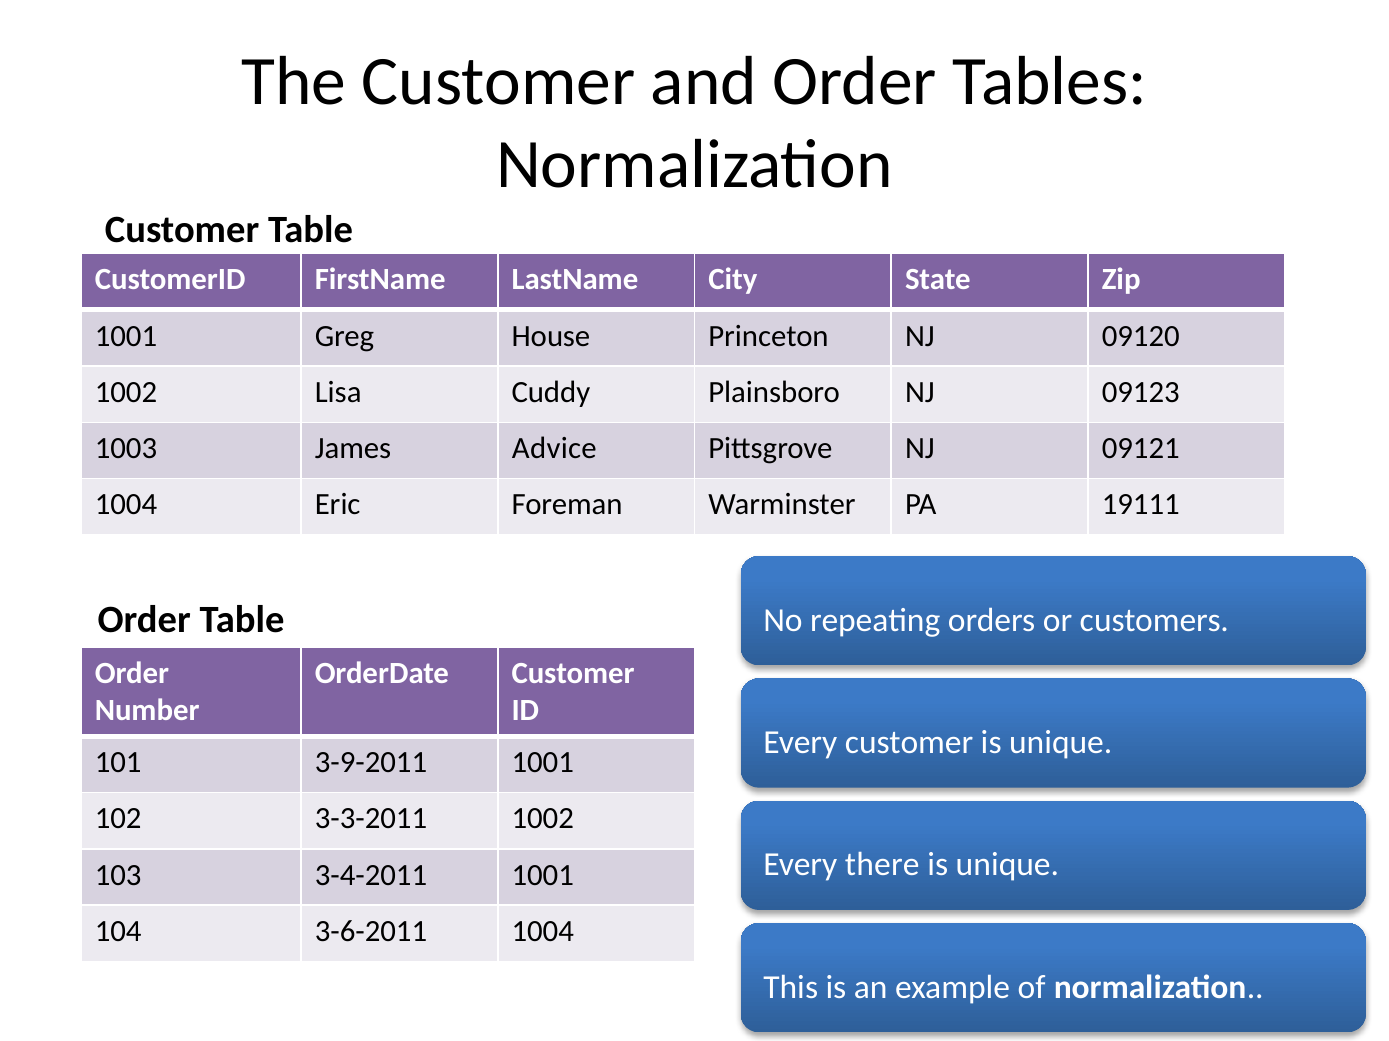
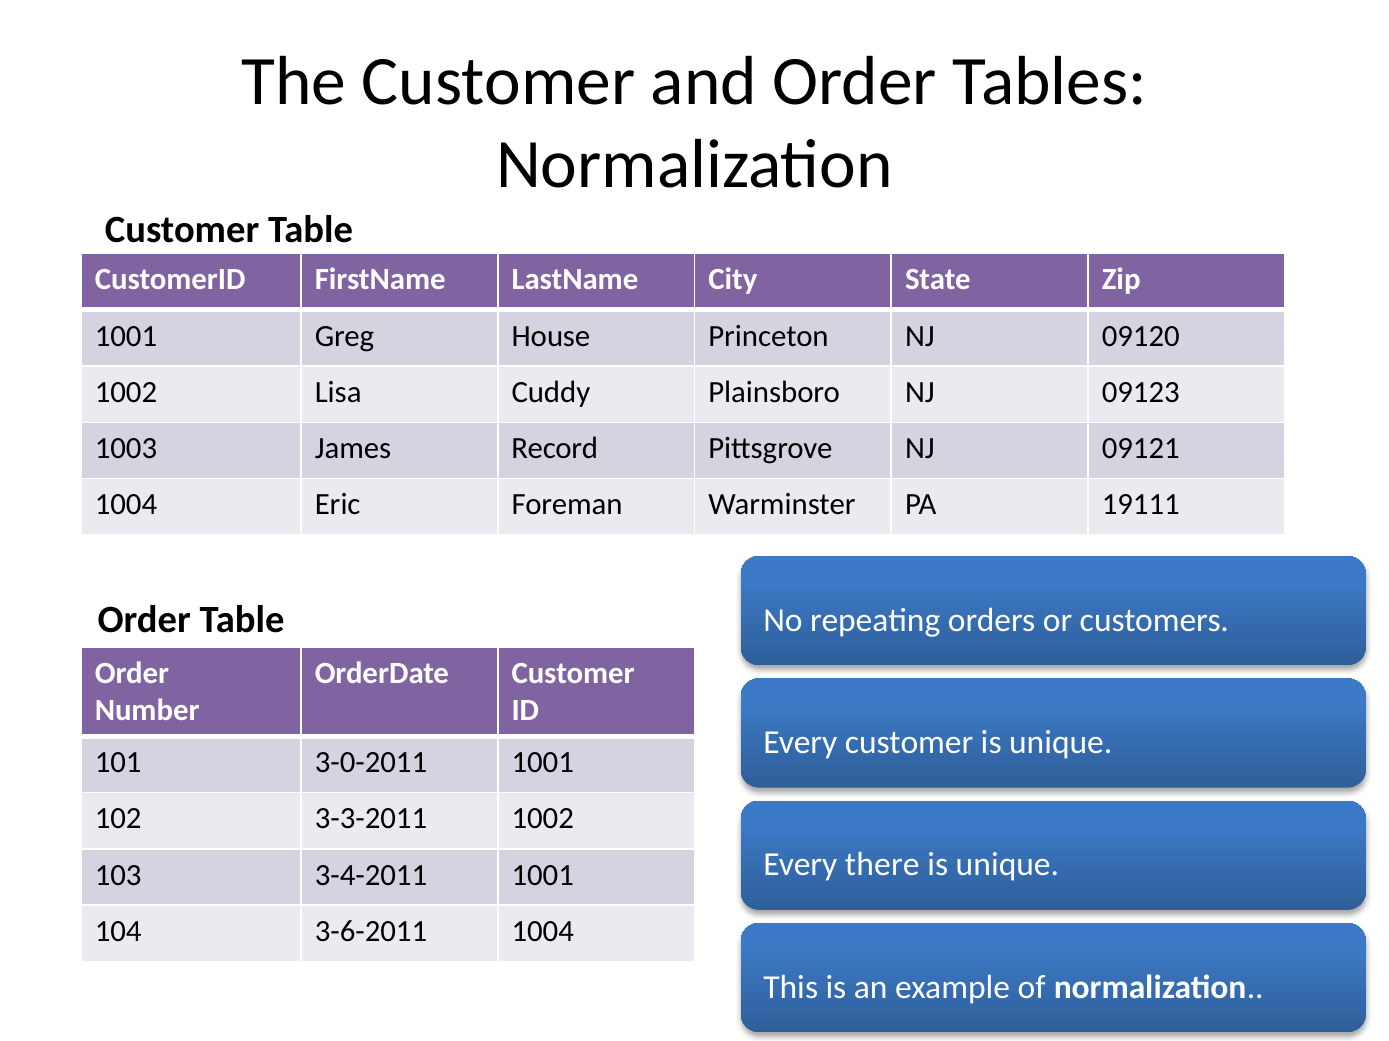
Advice: Advice -> Record
3-9-2011: 3-9-2011 -> 3-0-2011
